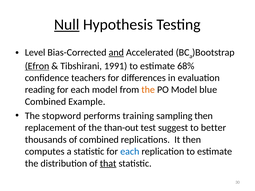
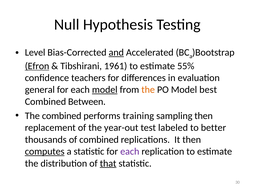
Null underline: present -> none
1991: 1991 -> 1961
68%: 68% -> 55%
reading: reading -> general
model at (105, 90) underline: none -> present
blue: blue -> best
Example: Example -> Between
The stopword: stopword -> combined
than-out: than-out -> year-out
suggest: suggest -> labeled
computes underline: none -> present
each at (130, 152) colour: blue -> purple
